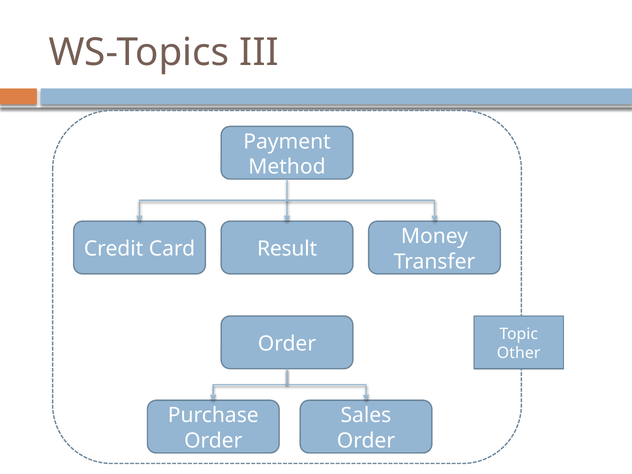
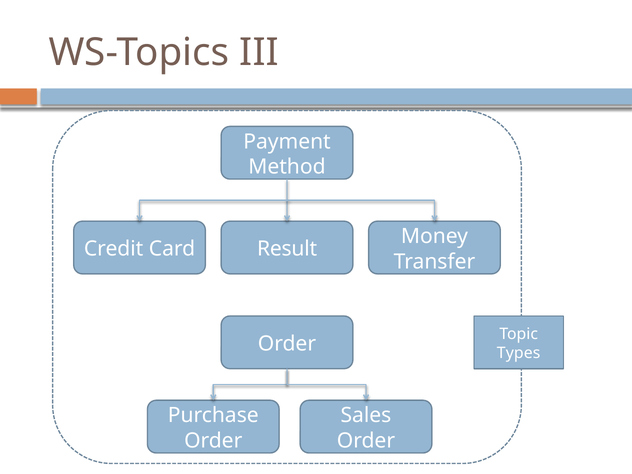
Other: Other -> Types
